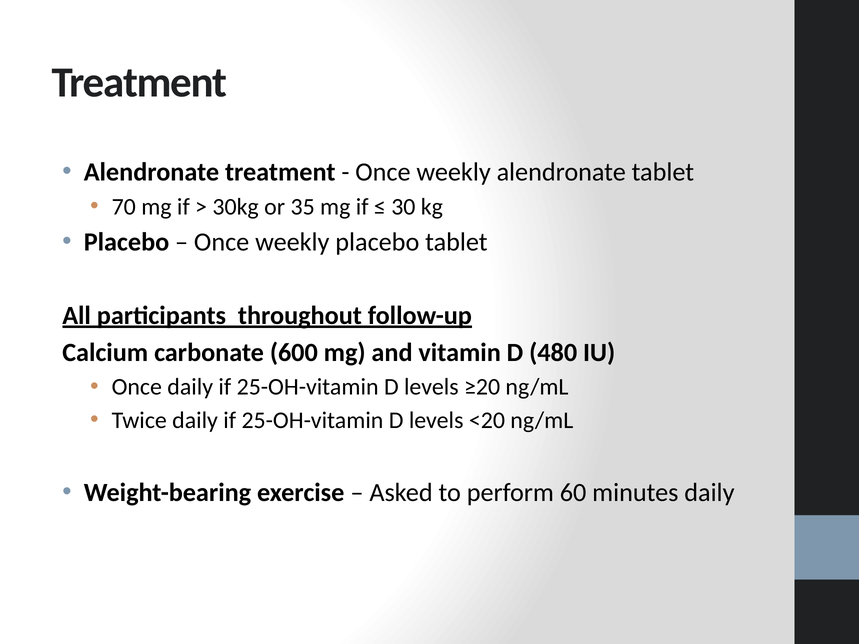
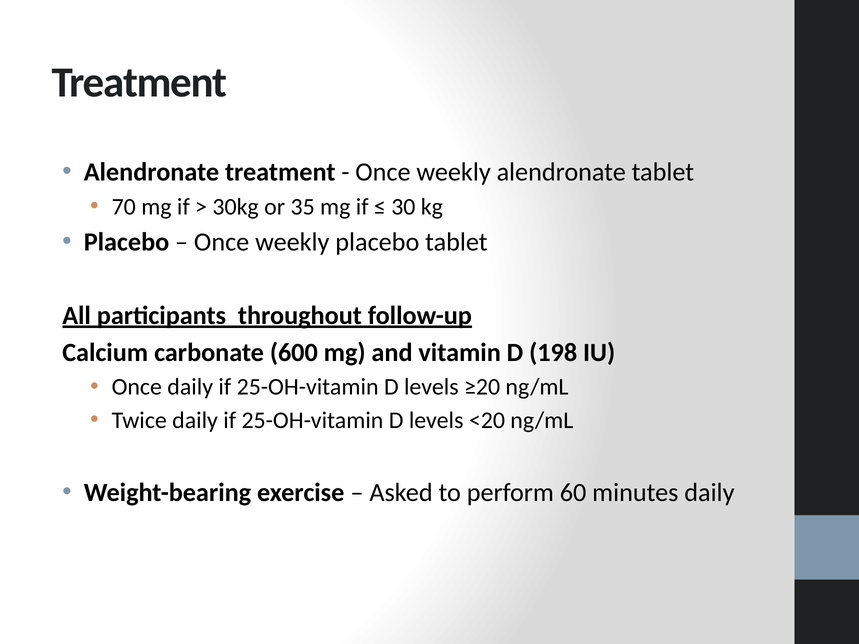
480: 480 -> 198
